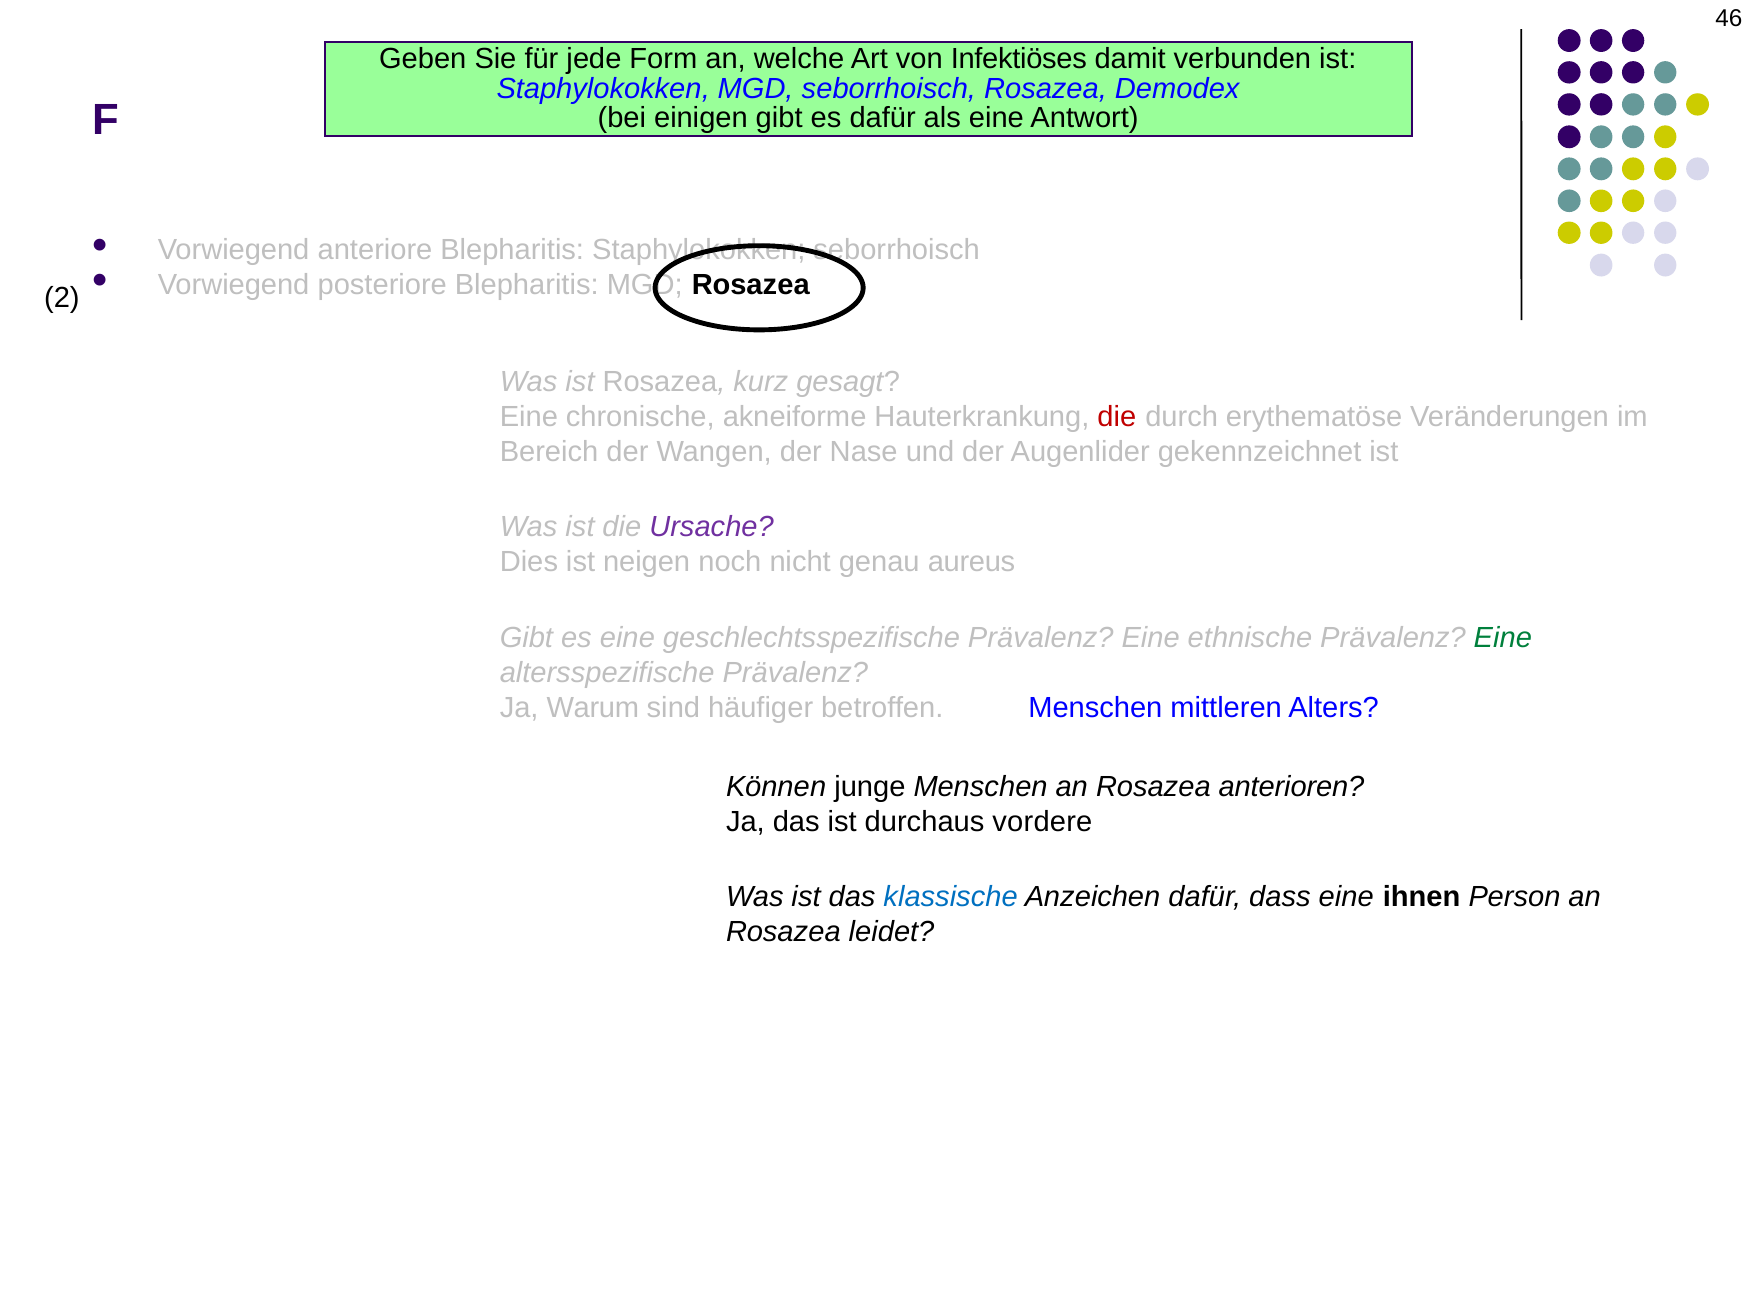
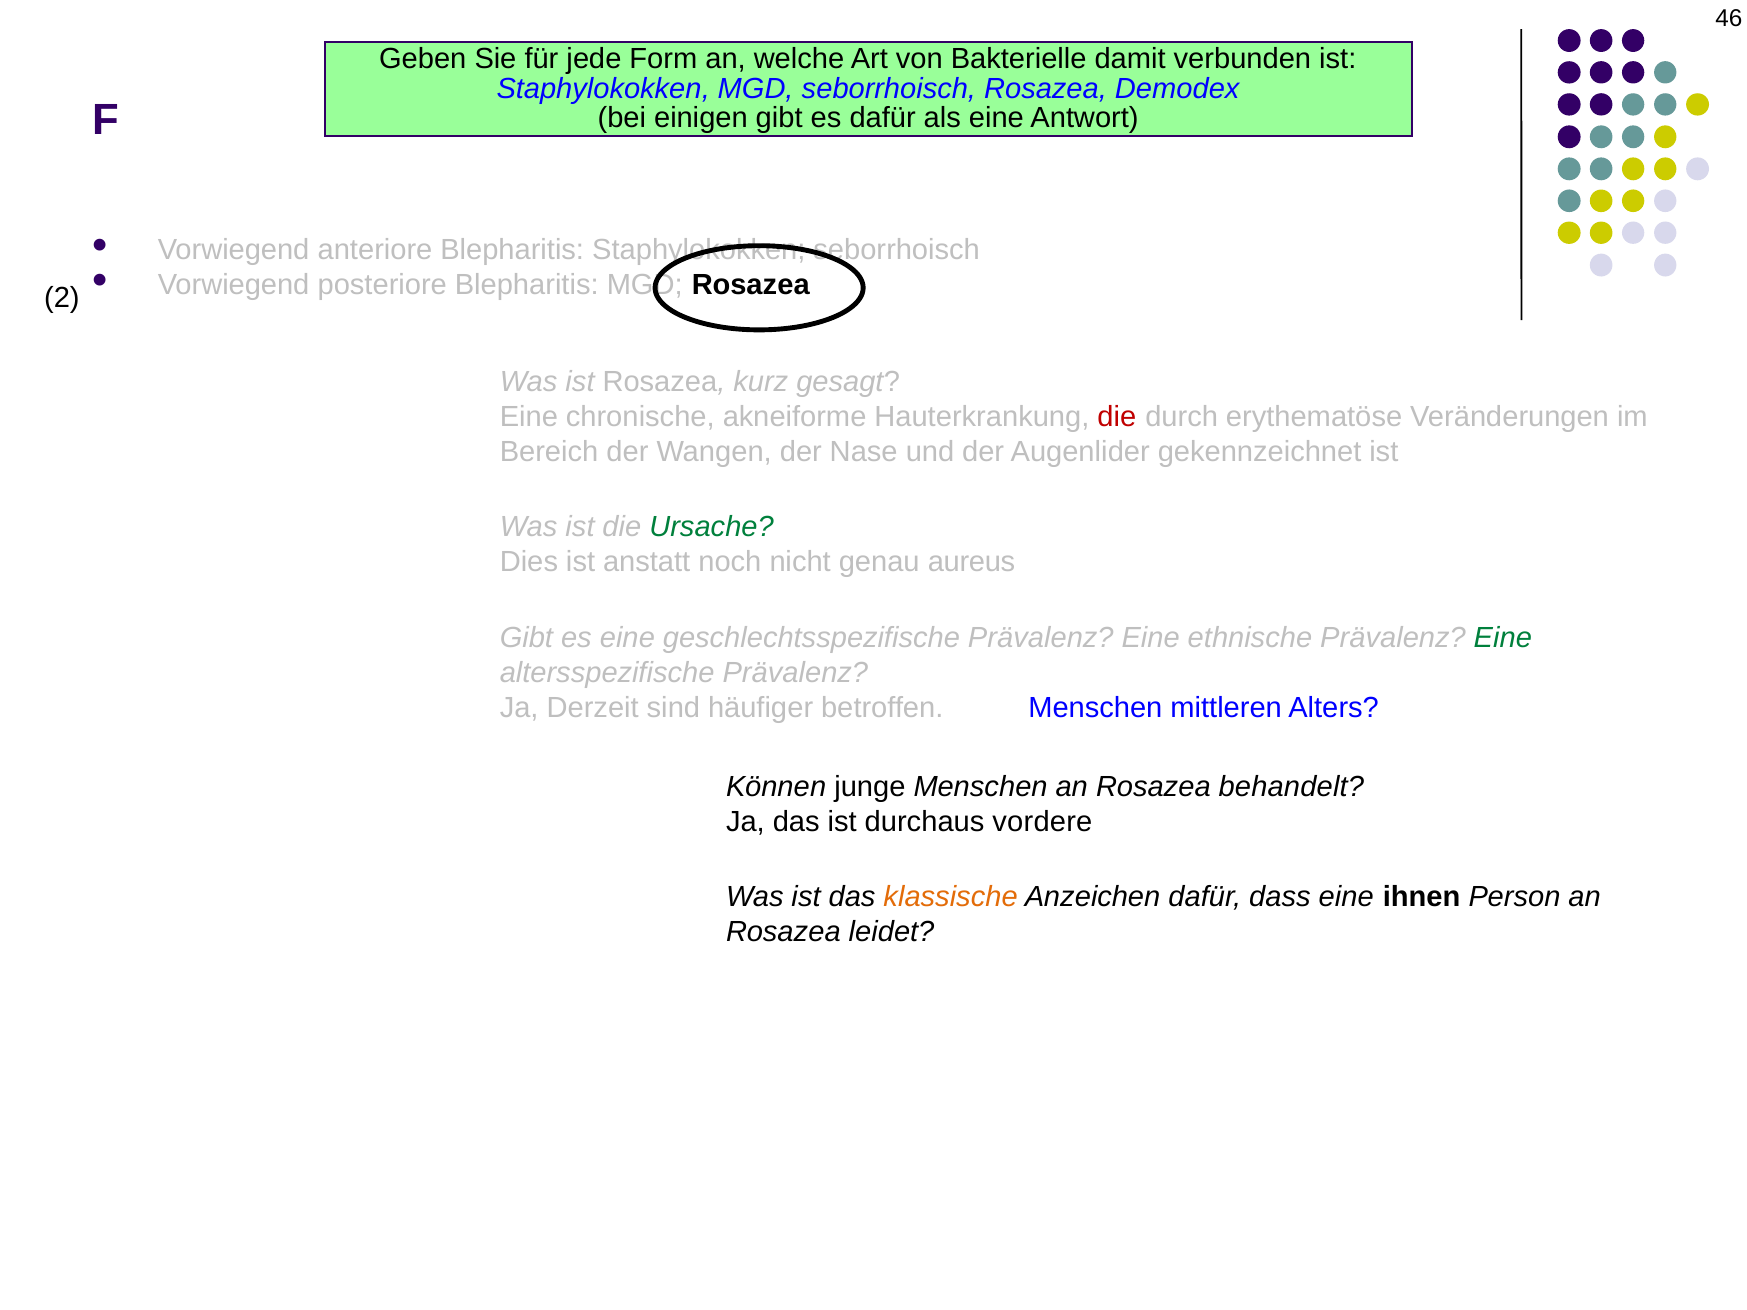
Infektiöses: Infektiöses -> Bakterielle
Ursache colour: purple -> green
neigen: neigen -> anstatt
Warum: Warum -> Derzeit
anterioren: anterioren -> behandelt
klassische colour: blue -> orange
